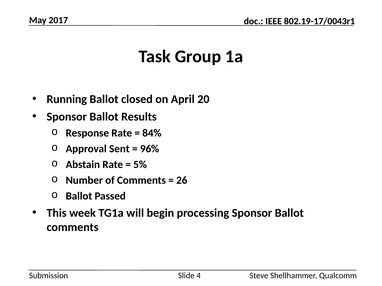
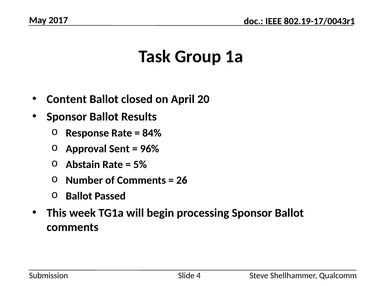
Running: Running -> Content
